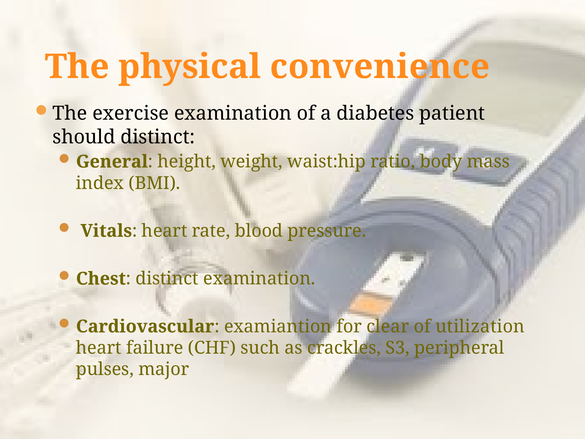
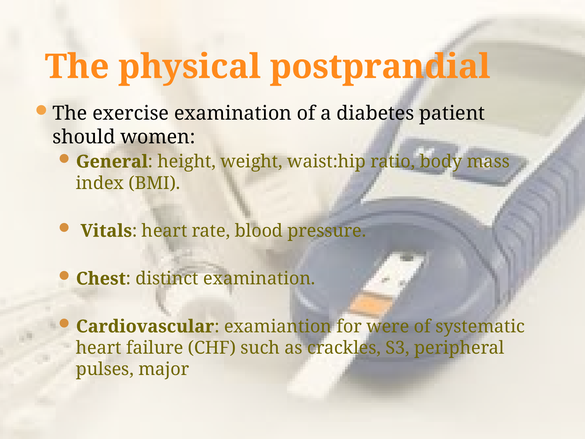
convenience: convenience -> postprandial
should distinct: distinct -> women
clear: clear -> were
utilization: utilization -> systematic
